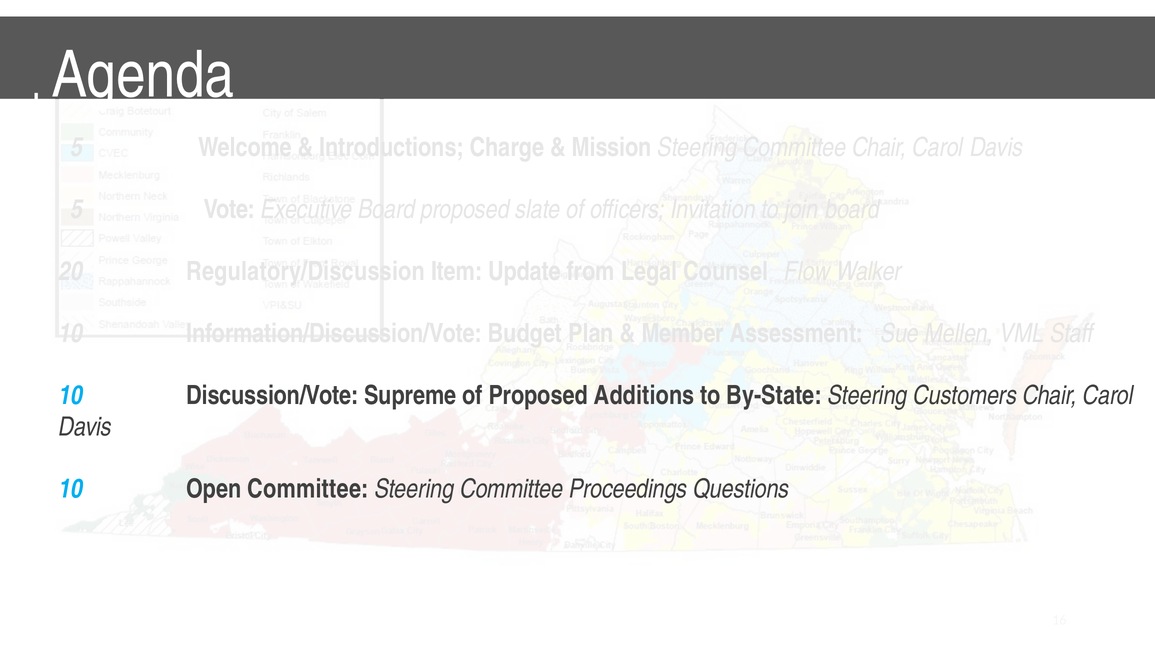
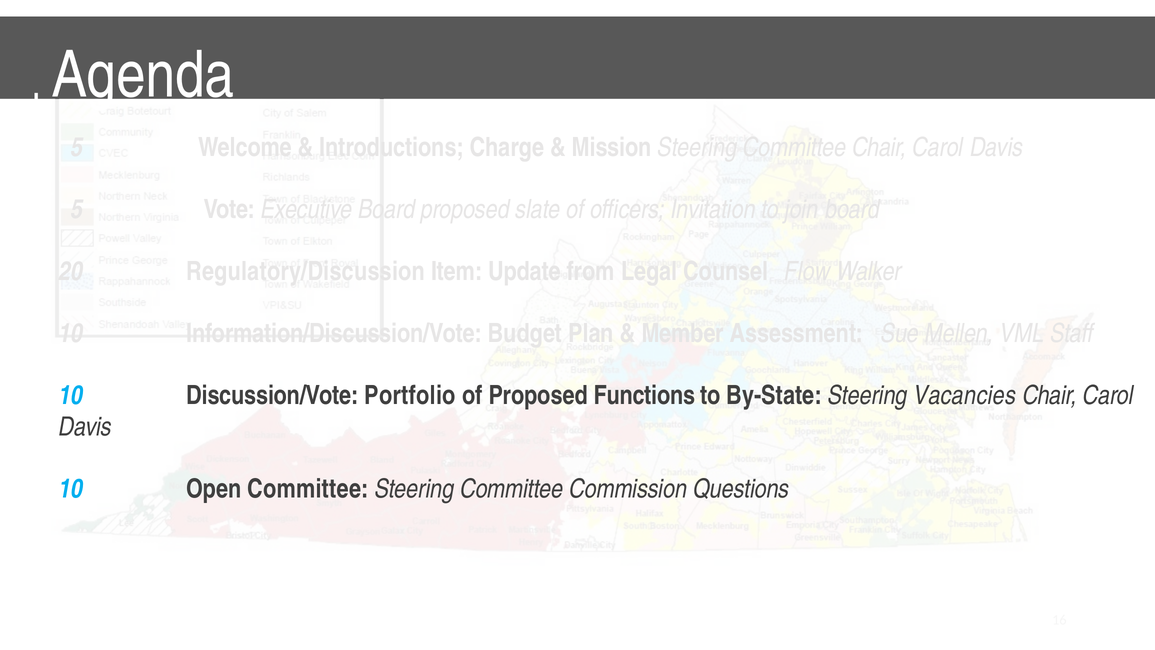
Supreme: Supreme -> Portfolio
Additions: Additions -> Functions
Customers: Customers -> Vacancies
Proceedings: Proceedings -> Commission
